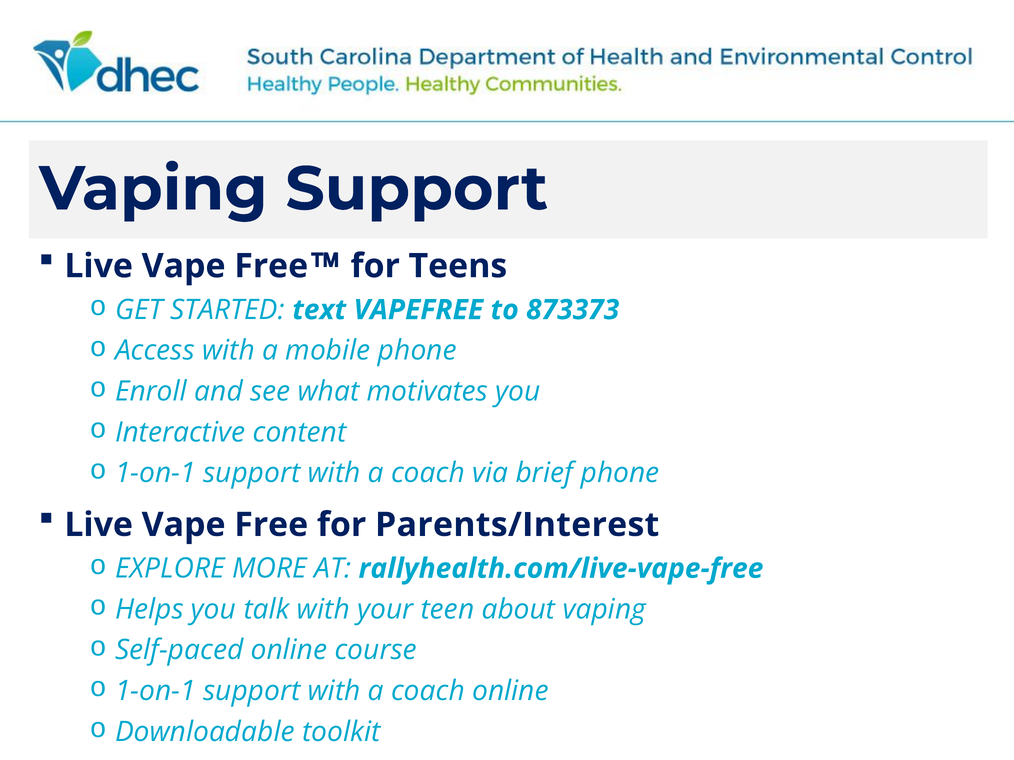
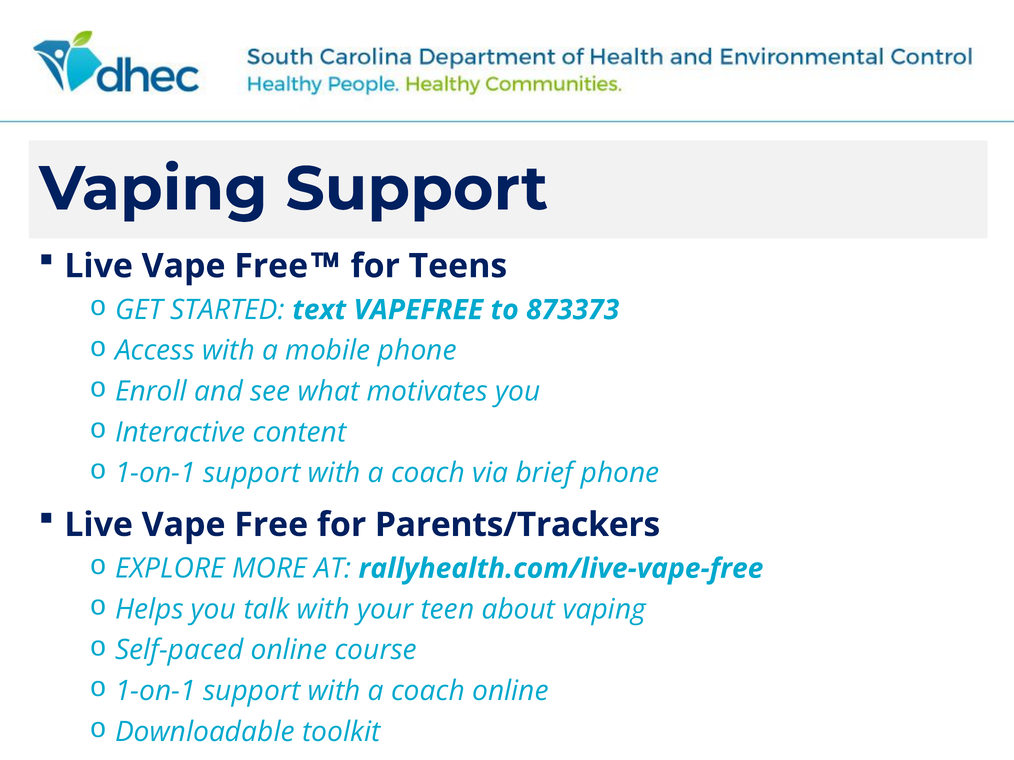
Parents/Interest: Parents/Interest -> Parents/Trackers
